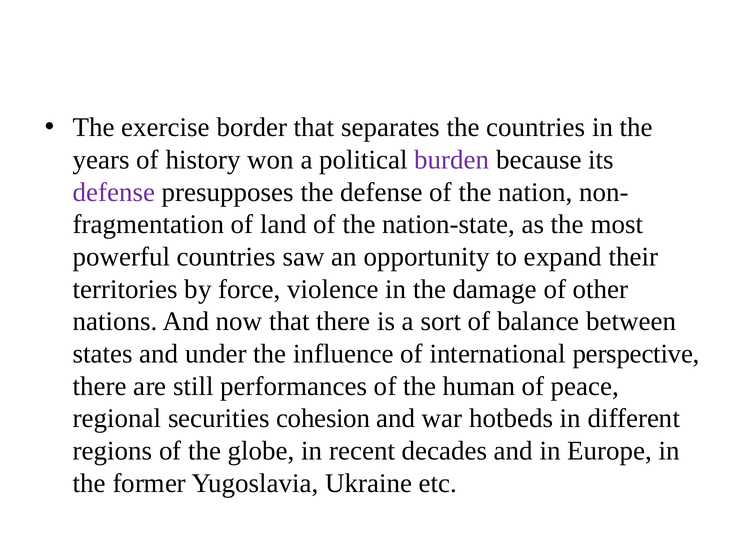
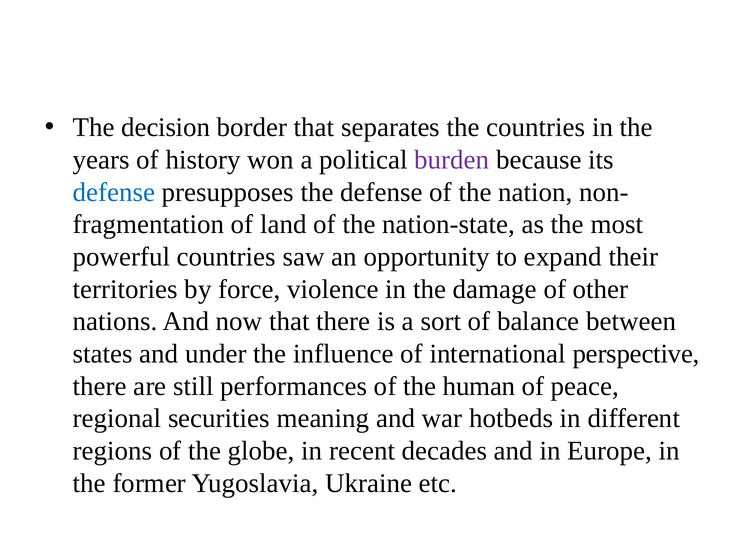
exercise: exercise -> decision
defense at (114, 192) colour: purple -> blue
cohesion: cohesion -> meaning
